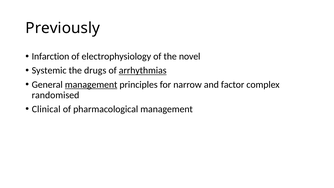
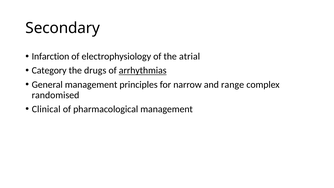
Previously: Previously -> Secondary
novel: novel -> atrial
Systemic: Systemic -> Category
management at (91, 84) underline: present -> none
factor: factor -> range
